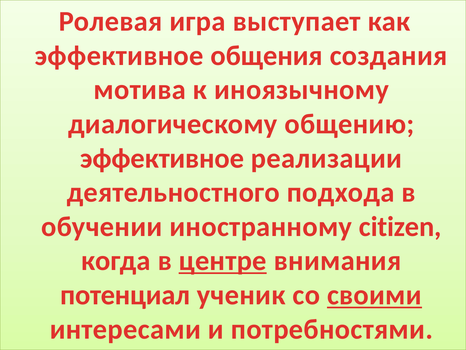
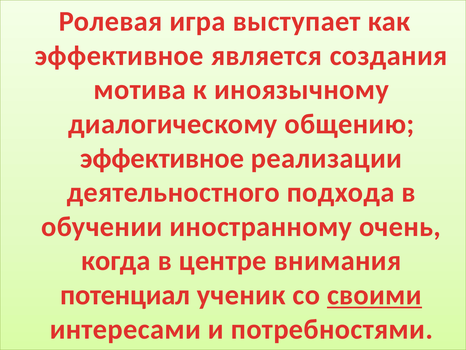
общения: общения -> является
citizen: citizen -> очень
центре underline: present -> none
